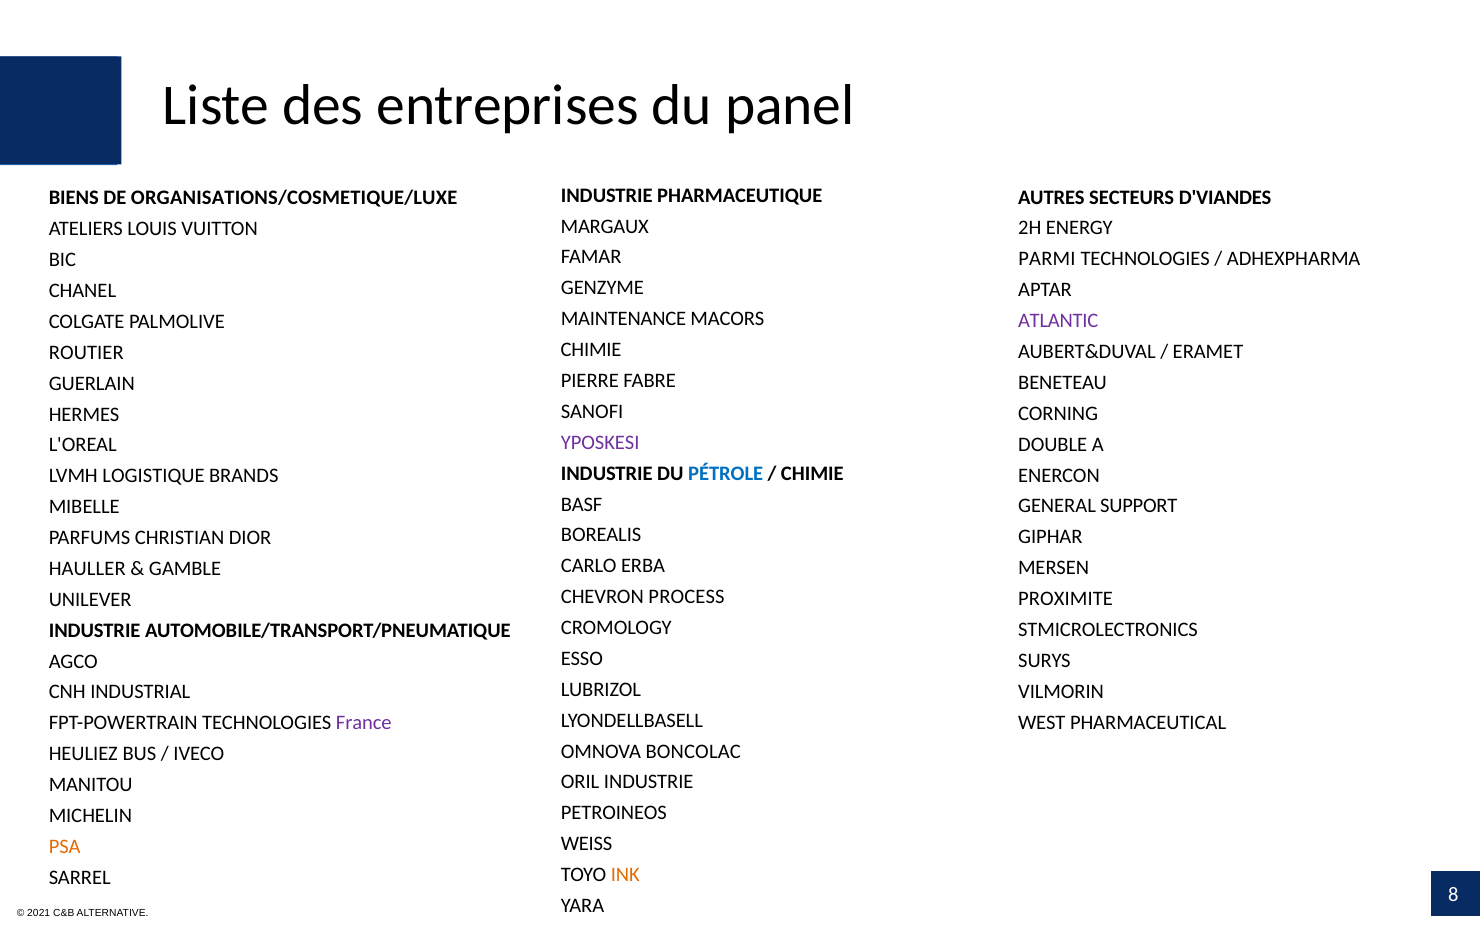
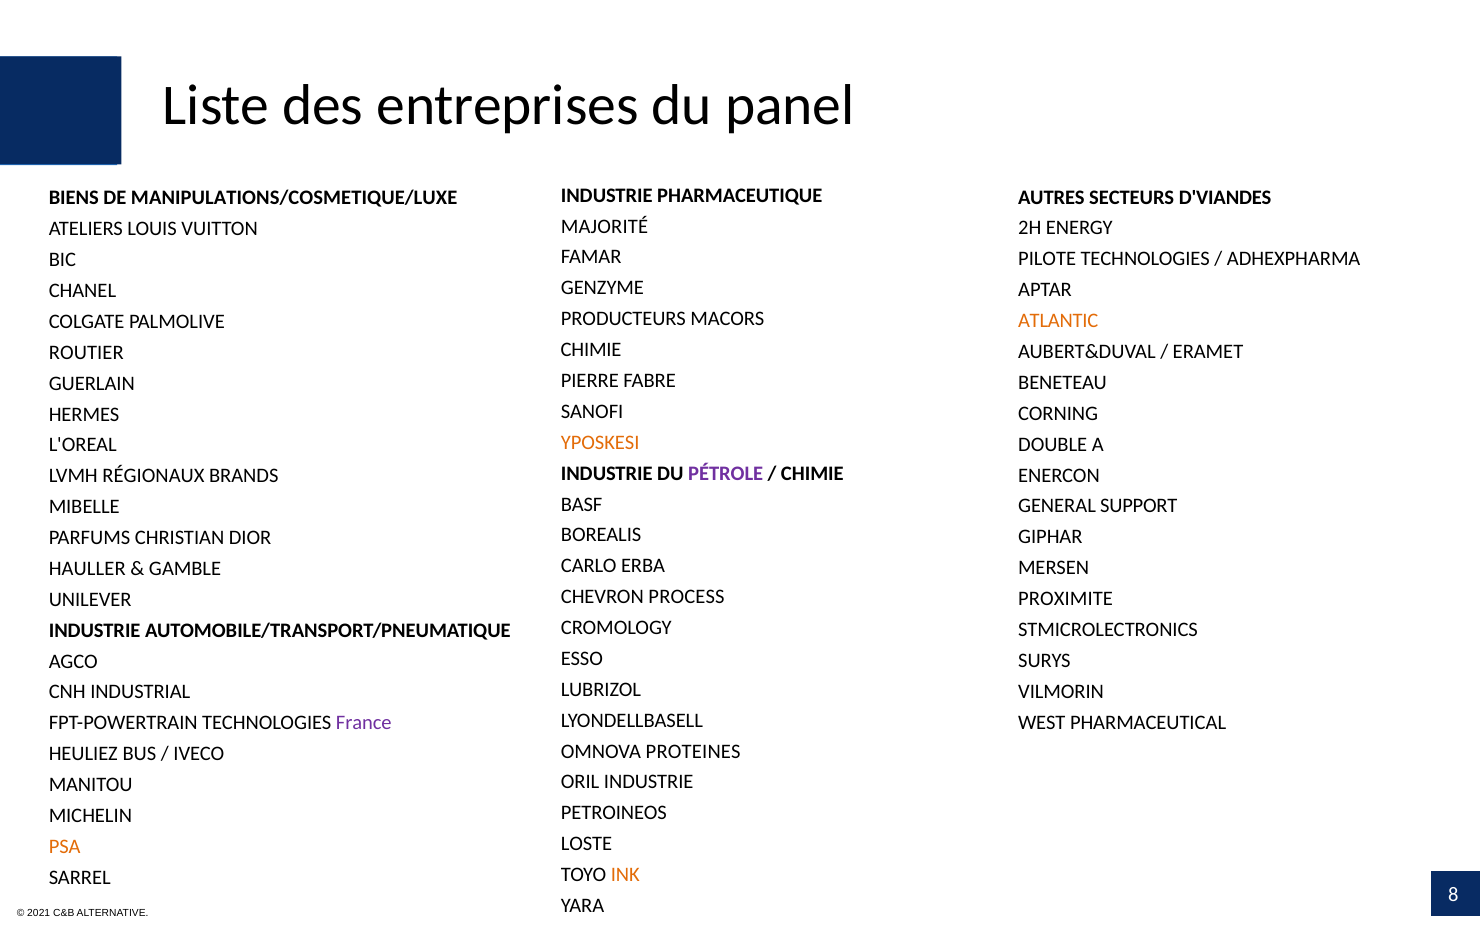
ORGANISATIONS/COSMETIQUE/LUXE: ORGANISATIONS/COSMETIQUE/LUXE -> MANIPULATIONS/COSMETIQUE/LUXE
MARGAUX: MARGAUX -> MAJORITÉ
PARMI: PARMI -> PILOTE
MAINTENANCE: MAINTENANCE -> PRODUCTEURS
ATLANTIC colour: purple -> orange
YPOSKESI colour: purple -> orange
PÉTROLE colour: blue -> purple
LOGISTIQUE: LOGISTIQUE -> RÉGIONAUX
BONCOLAC: BONCOLAC -> PROTEINES
WEISS: WEISS -> LOSTE
